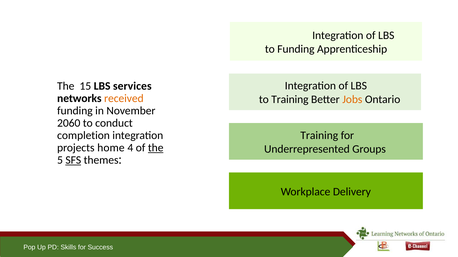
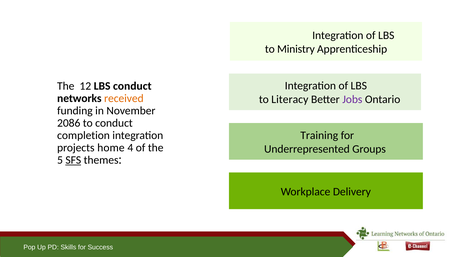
to Funding: Funding -> Ministry
15: 15 -> 12
LBS services: services -> conduct
to Training: Training -> Literacy
Jobs colour: orange -> purple
2060: 2060 -> 2086
the at (156, 148) underline: present -> none
